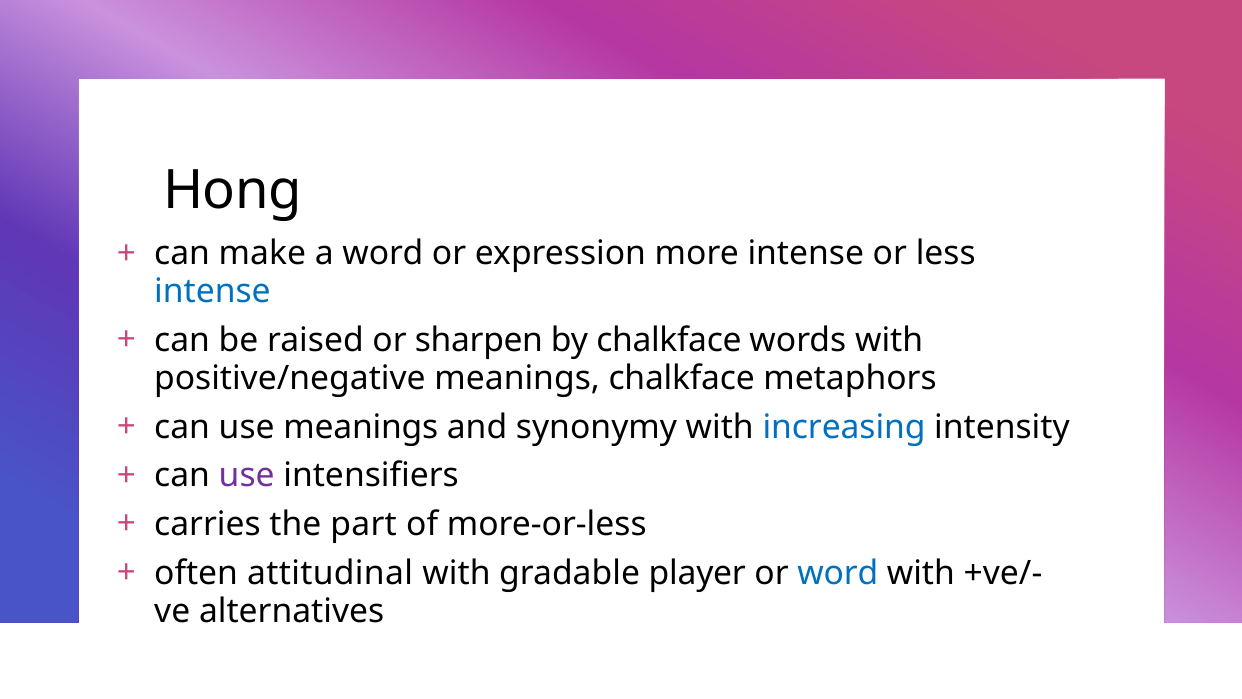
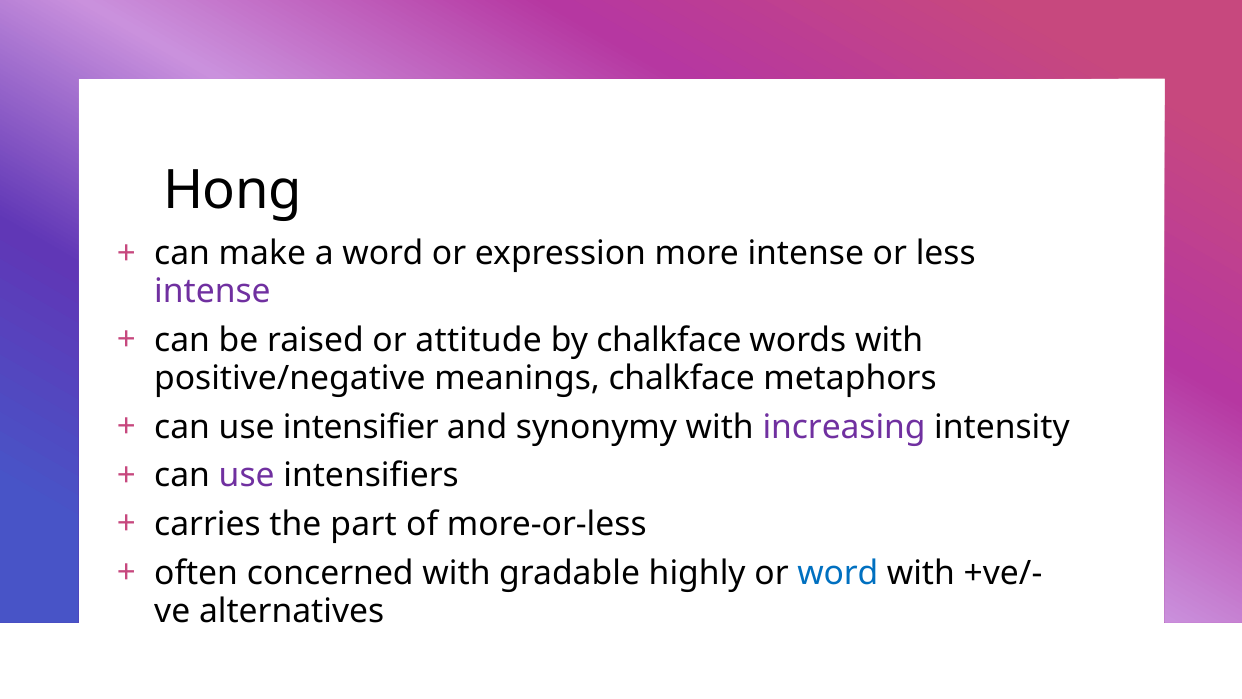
intense at (212, 292) colour: blue -> purple
sharpen: sharpen -> attitude
use meanings: meanings -> intensifier
increasing colour: blue -> purple
attitudinal: attitudinal -> concerned
player: player -> highly
